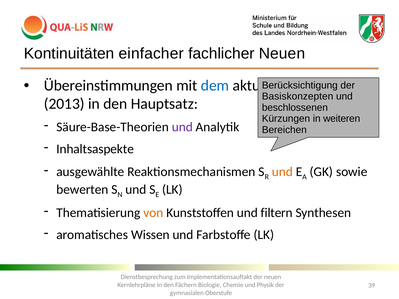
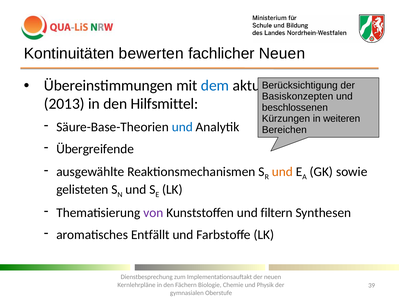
einfacher: einfacher -> bewerten
Hauptsatz: Hauptsatz -> Hilfsmittel
und at (182, 127) colour: purple -> blue
Inhaltsaspekte: Inhaltsaspekte -> Übergreifende
bewerten: bewerten -> gelisteten
von colour: orange -> purple
Wissen: Wissen -> Entfällt
